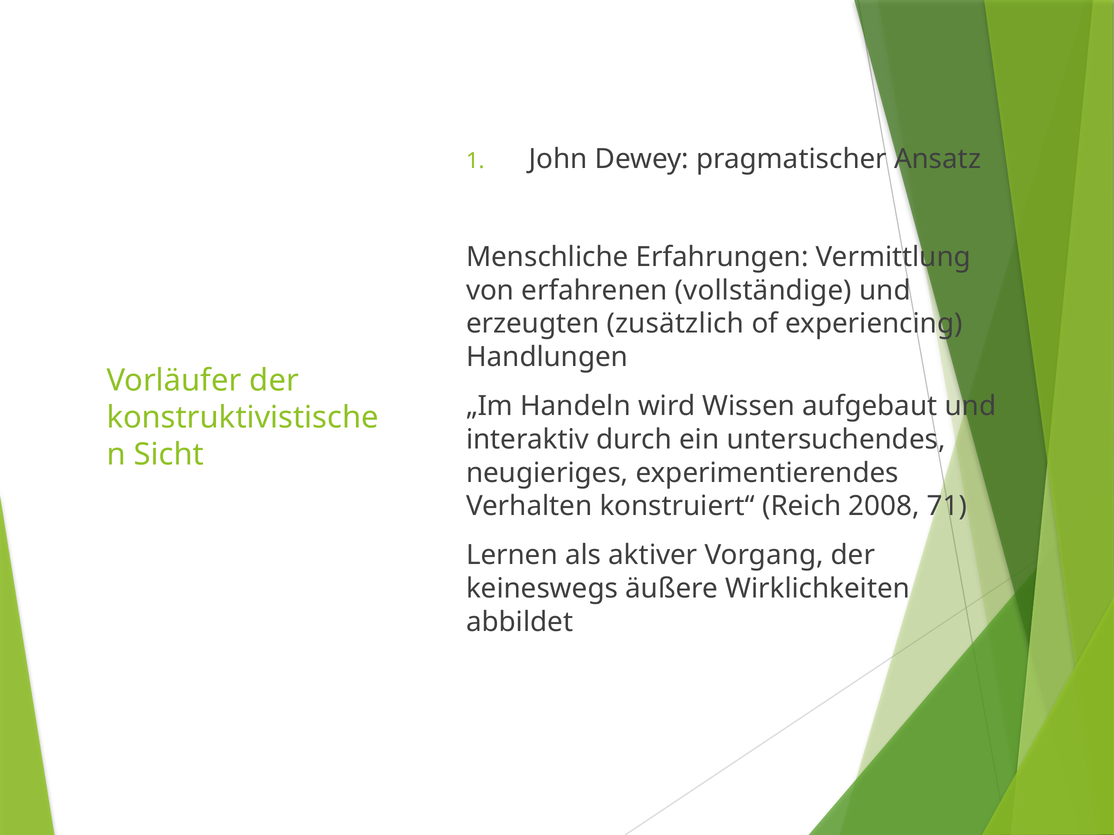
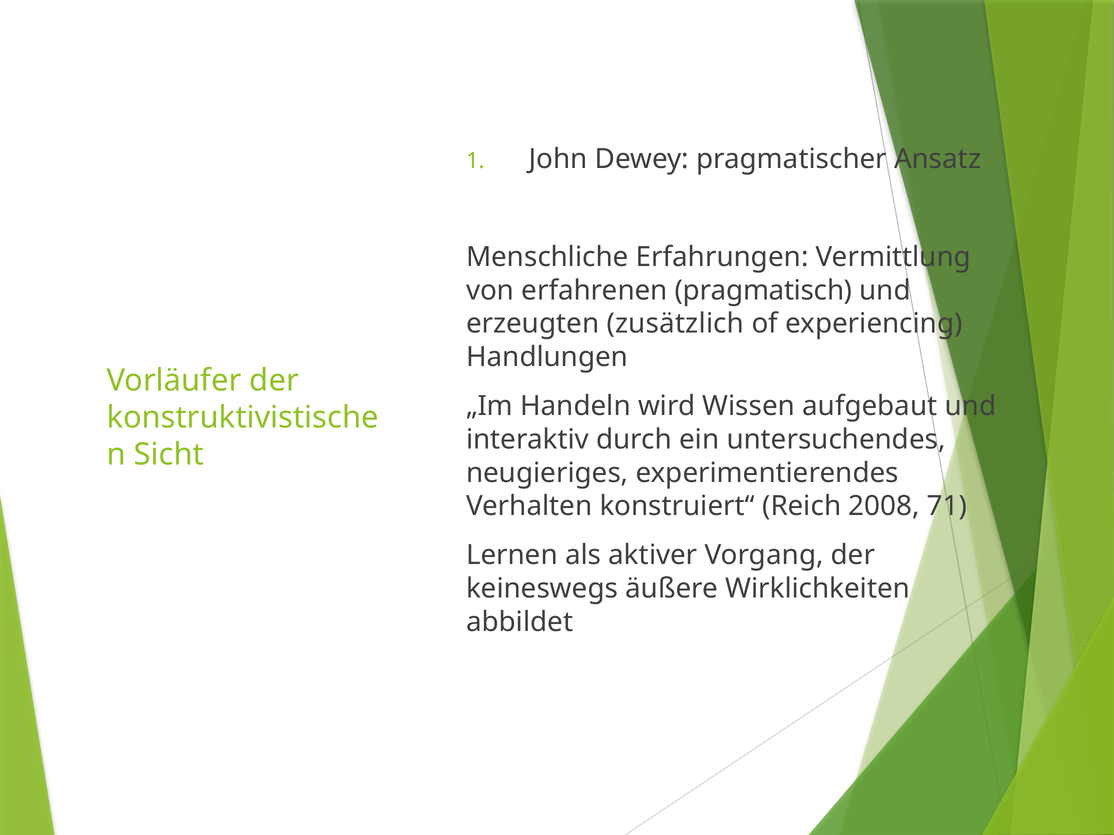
vollständige: vollständige -> pragmatisch
